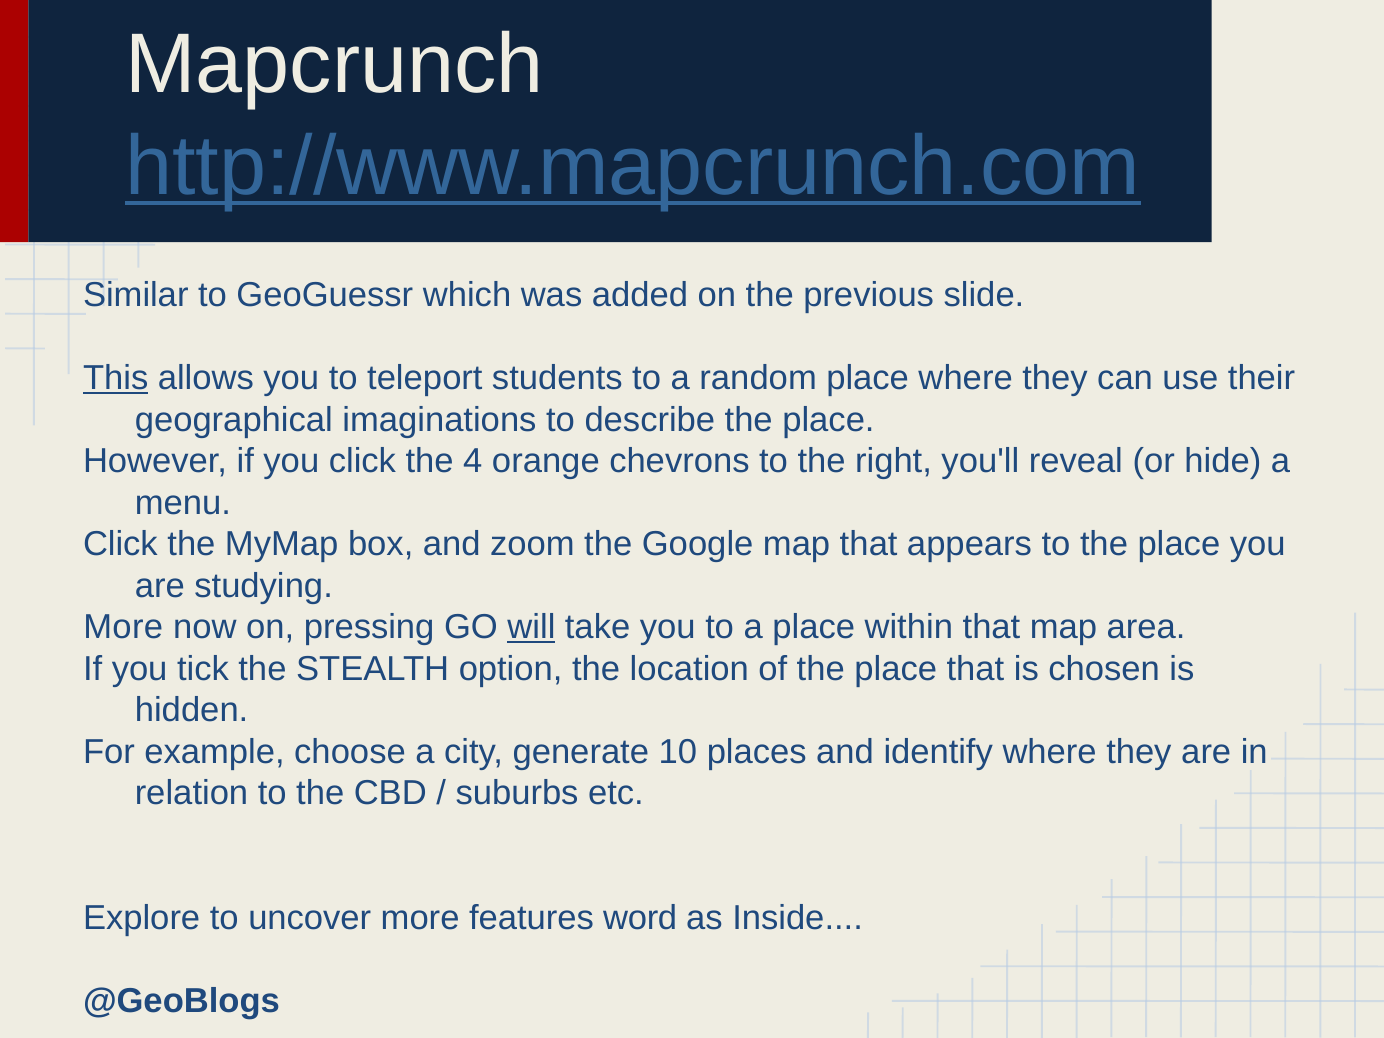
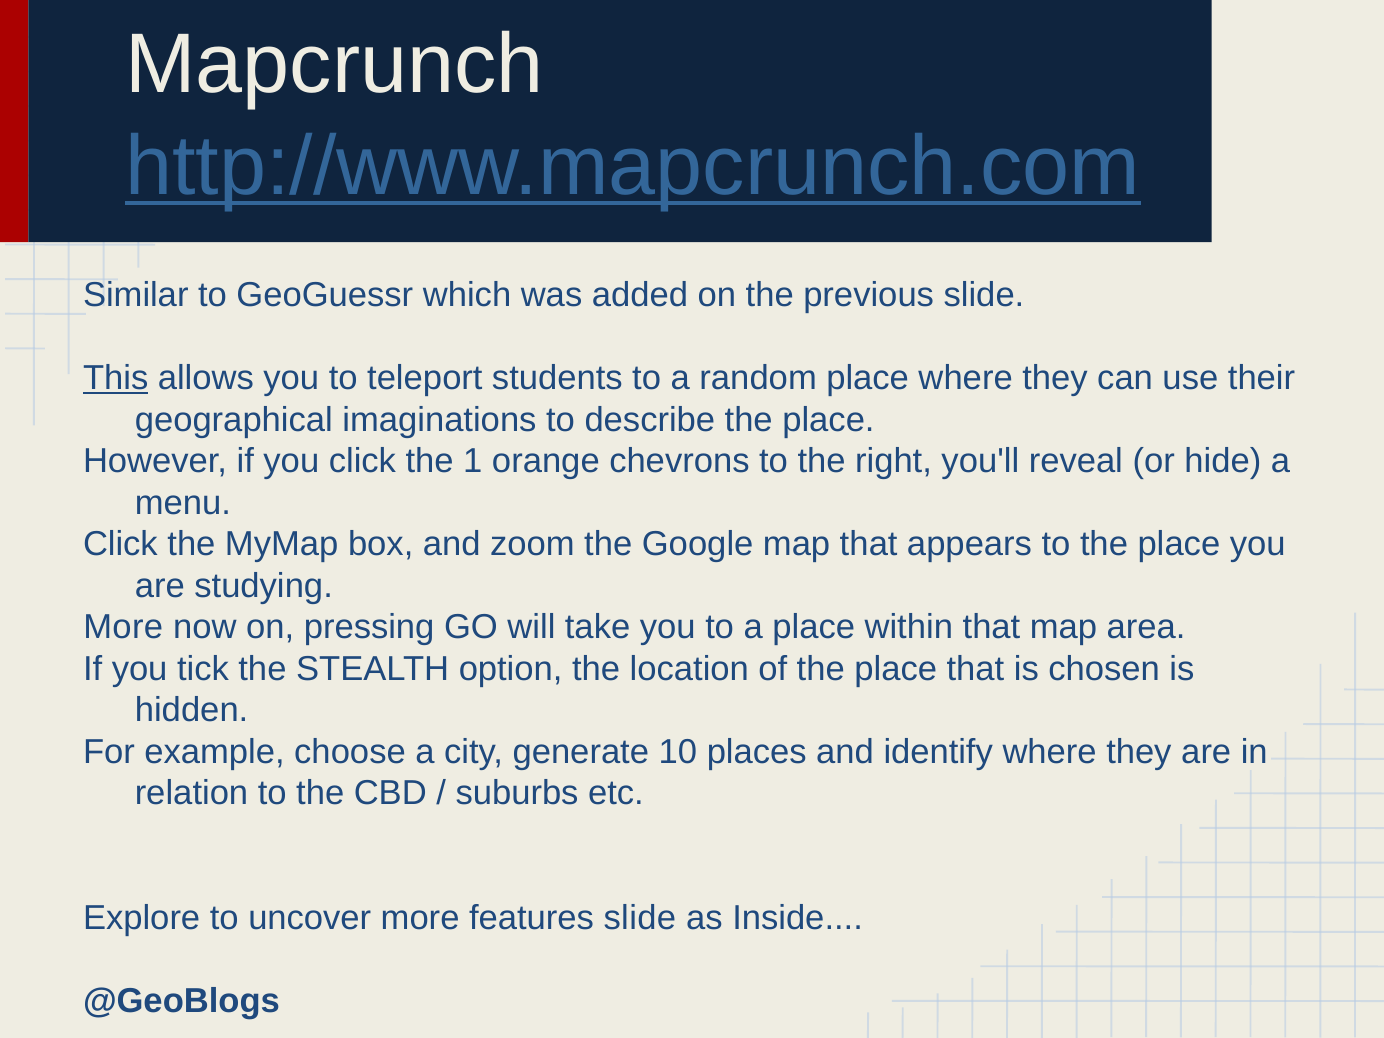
4: 4 -> 1
will underline: present -> none
features word: word -> slide
